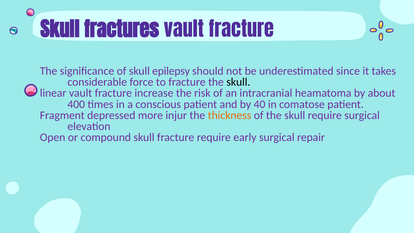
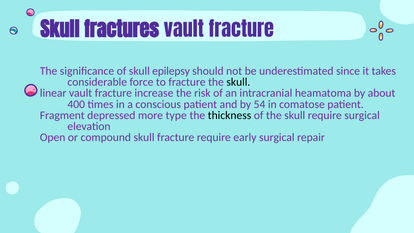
40: 40 -> 54
injur: injur -> type
thickness colour: orange -> black
